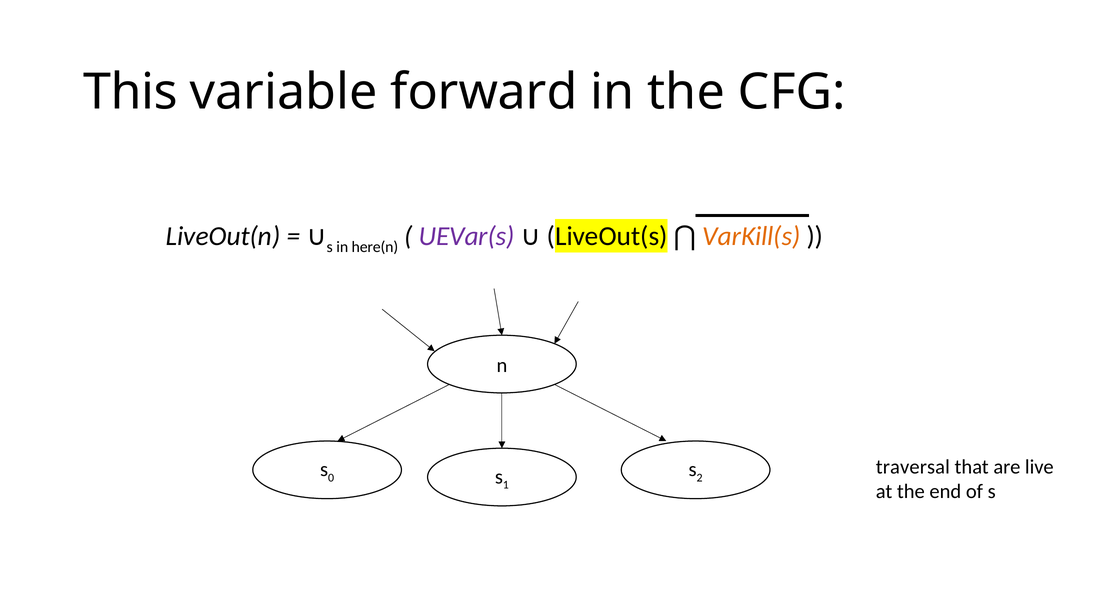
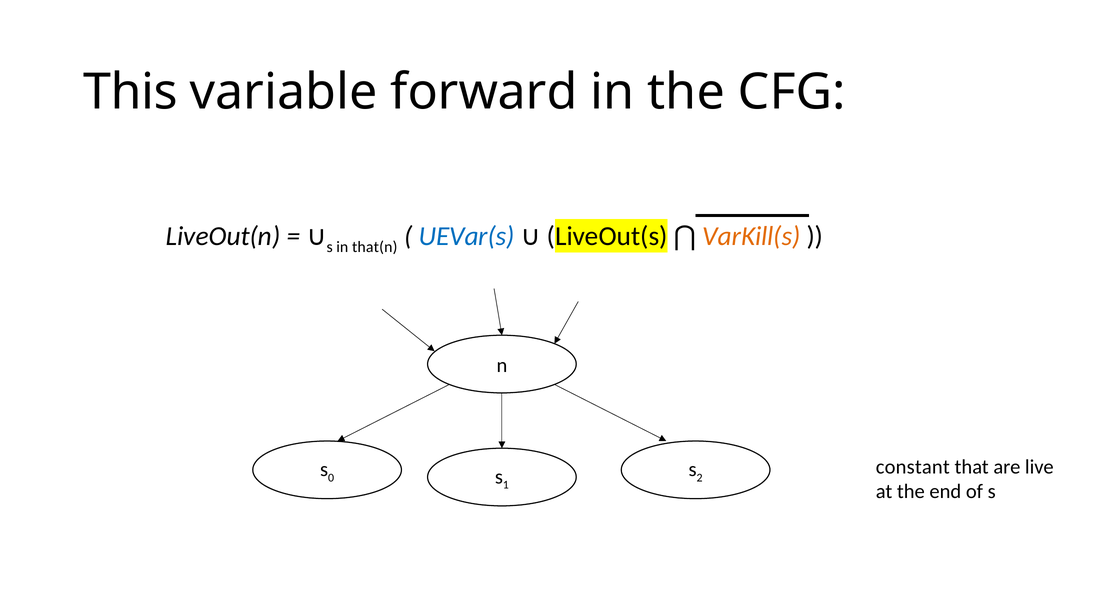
here(n: here(n -> that(n
UEVar(s colour: purple -> blue
traversal: traversal -> constant
